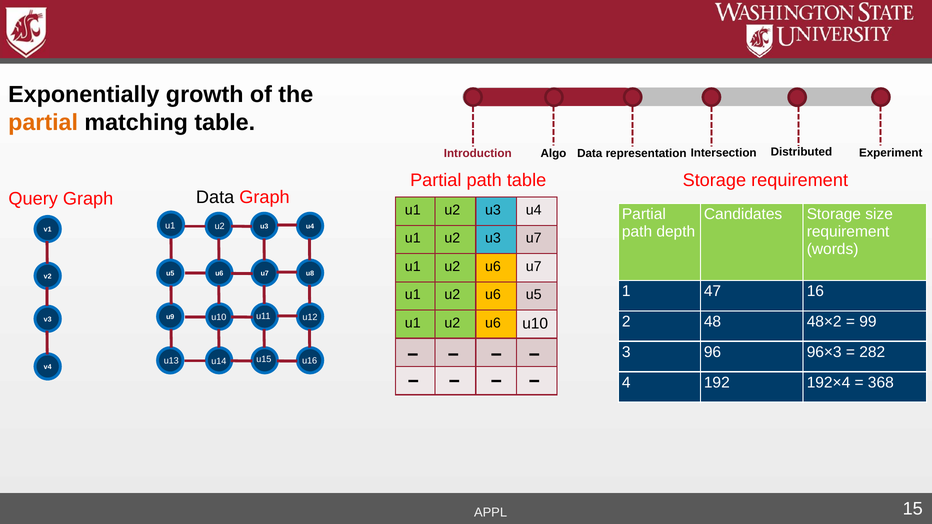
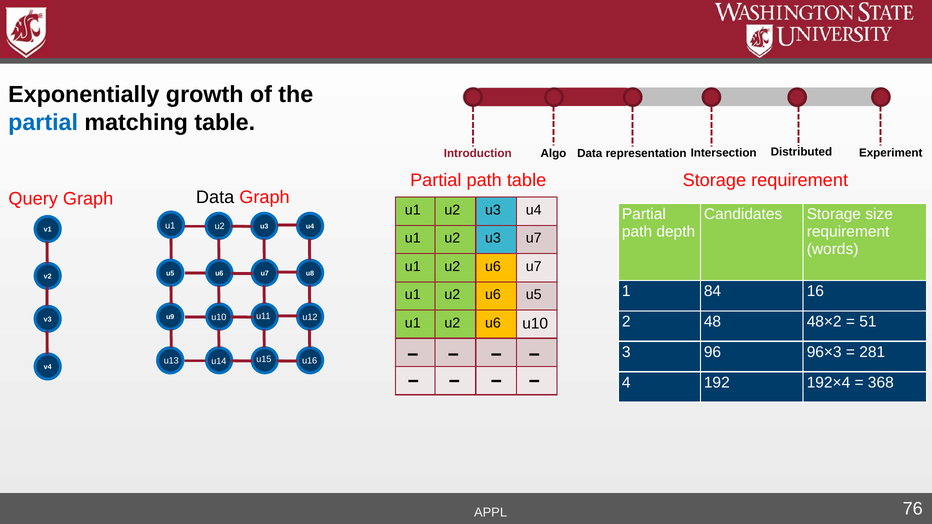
partial at (43, 122) colour: orange -> blue
47: 47 -> 84
99: 99 -> 51
282: 282 -> 281
15: 15 -> 76
